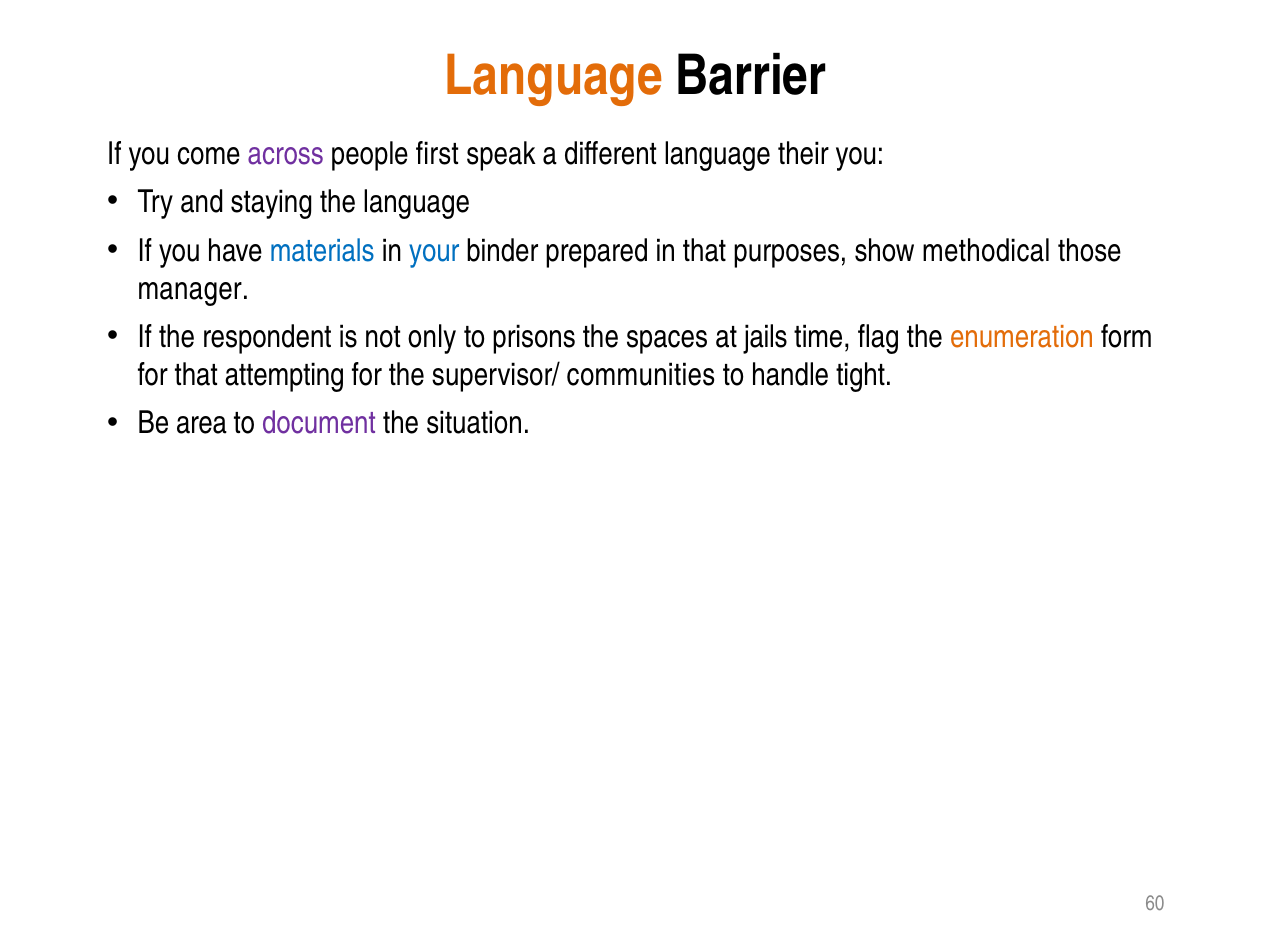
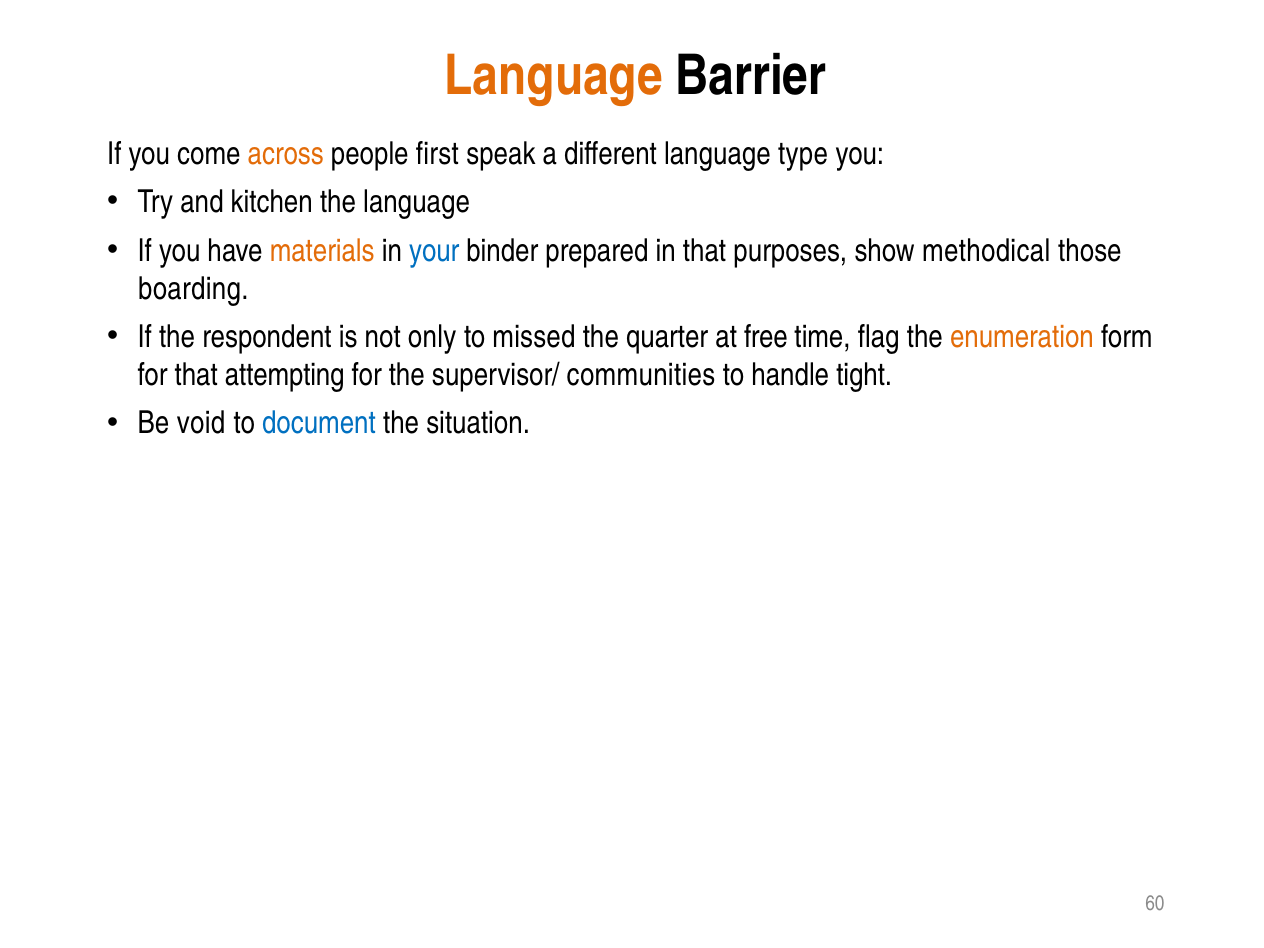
across colour: purple -> orange
their: their -> type
staying: staying -> kitchen
materials colour: blue -> orange
manager: manager -> boarding
prisons: prisons -> missed
spaces: spaces -> quarter
jails: jails -> free
area: area -> void
document colour: purple -> blue
